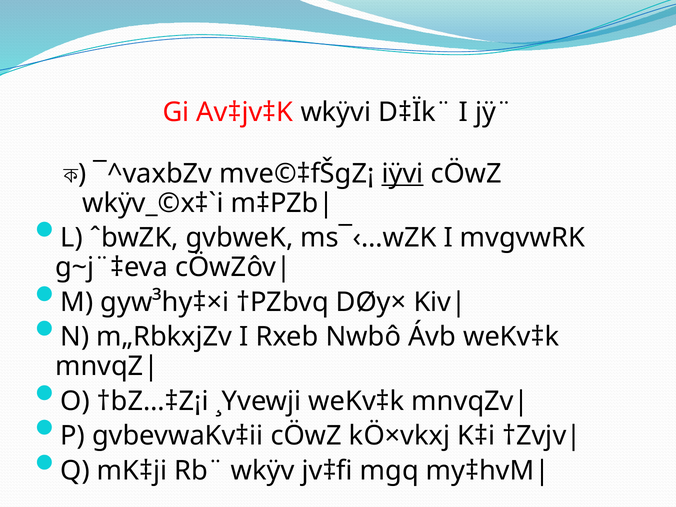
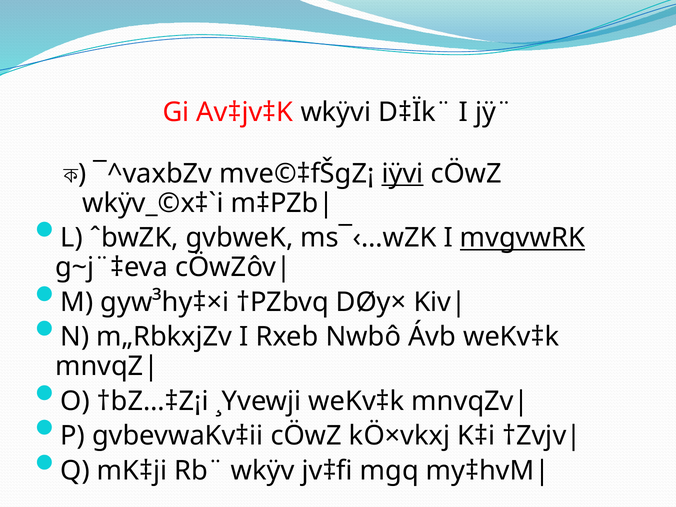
mvgvwRK underline: none -> present
